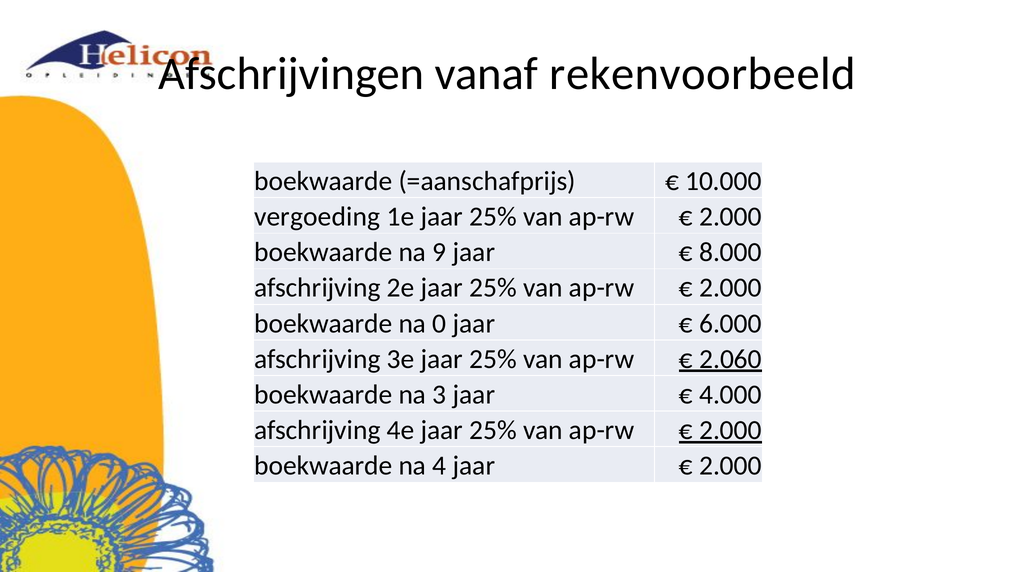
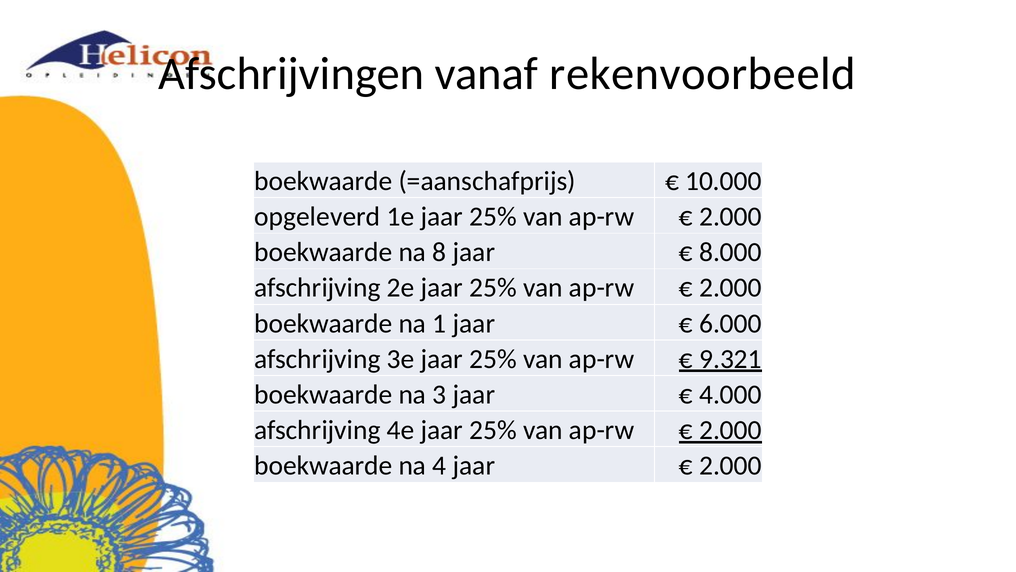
vergoeding: vergoeding -> opgeleverd
9: 9 -> 8
0: 0 -> 1
2.060: 2.060 -> 9.321
